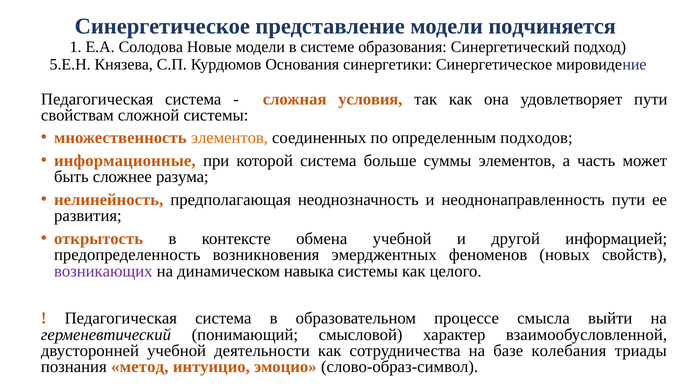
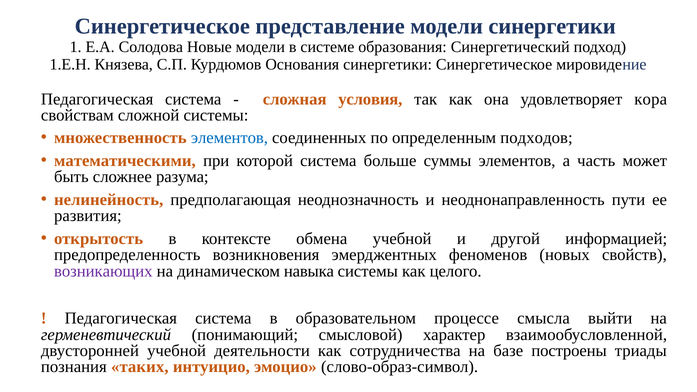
модели подчиняется: подчиняется -> синергетики
5.Е.Н: 5.Е.Н -> 1.Е.Н
удовлетворяет пути: пути -> кора
элементов at (229, 138) colour: orange -> blue
информационные: информационные -> математическими
колебания: колебания -> построены
метод: метод -> таких
